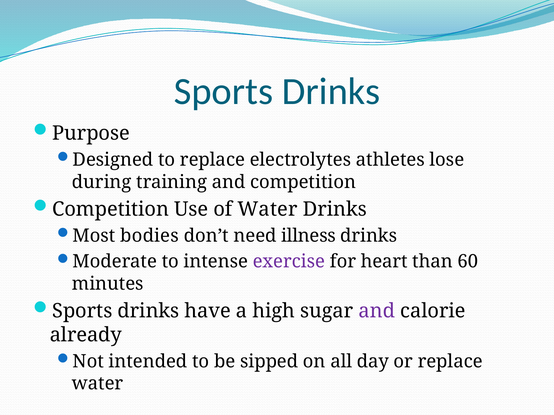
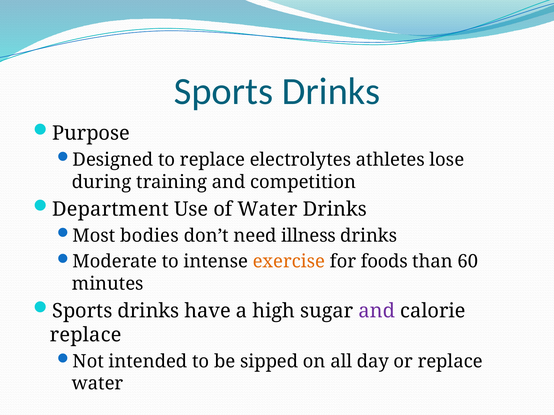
Competition at (111, 209): Competition -> Department
exercise colour: purple -> orange
heart: heart -> foods
already at (86, 335): already -> replace
